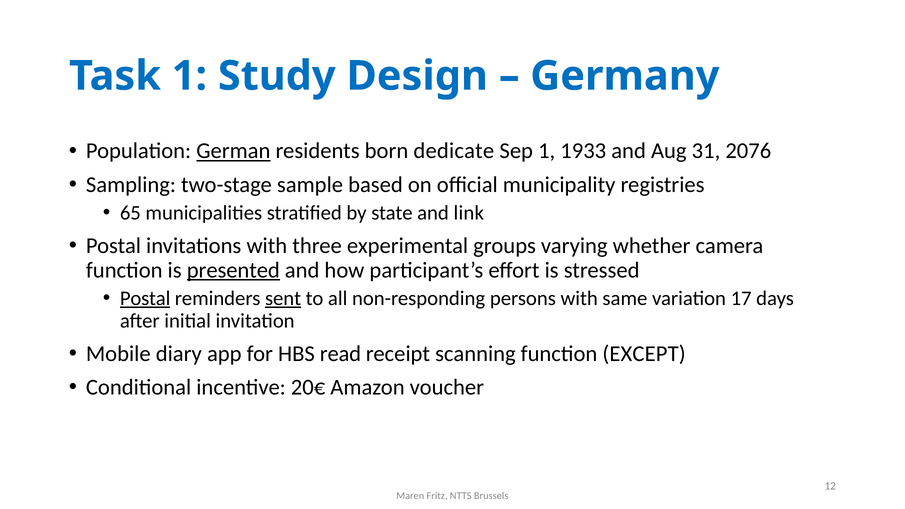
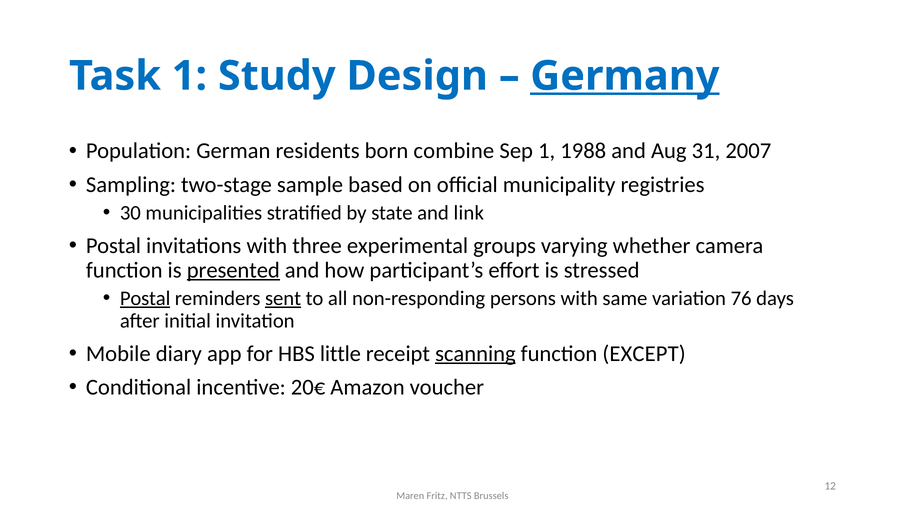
Germany underline: none -> present
German underline: present -> none
dedicate: dedicate -> combine
1933: 1933 -> 1988
2076: 2076 -> 2007
65: 65 -> 30
17: 17 -> 76
read: read -> little
scanning underline: none -> present
